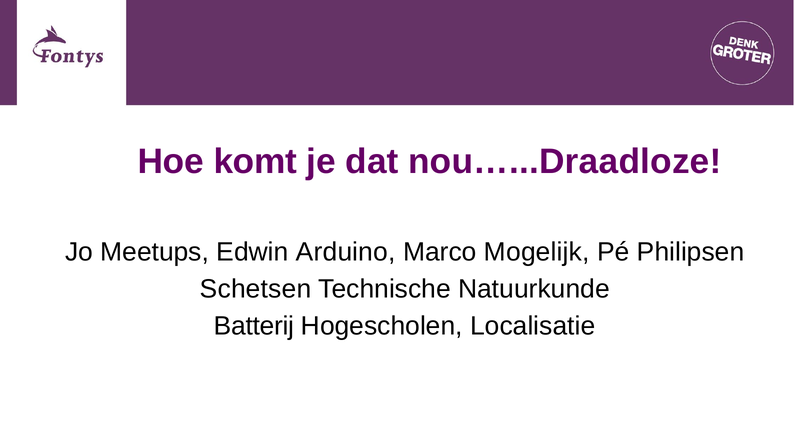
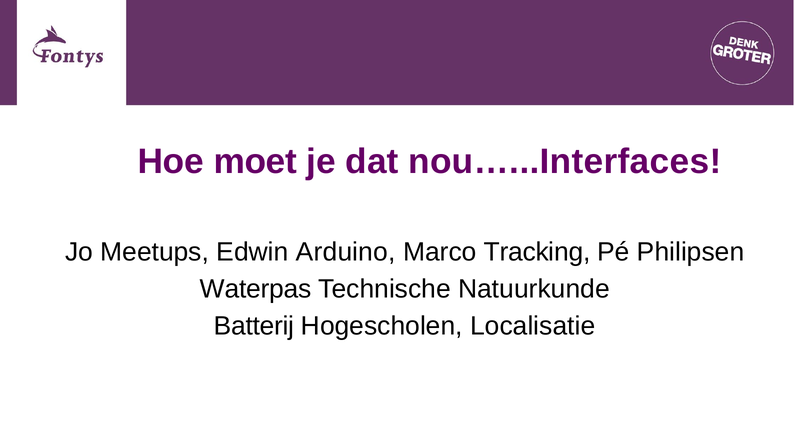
komt: komt -> moet
nou…...Draadloze: nou…...Draadloze -> nou…...Interfaces
Mogelijk: Mogelijk -> Tracking
Schetsen: Schetsen -> Waterpas
